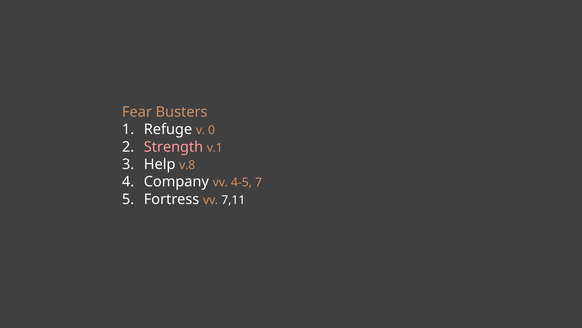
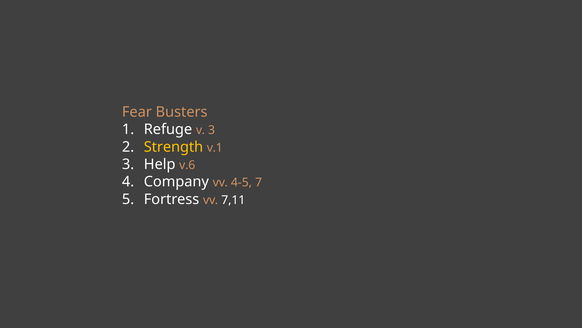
v 0: 0 -> 3
Strength colour: pink -> yellow
v.8: v.8 -> v.6
